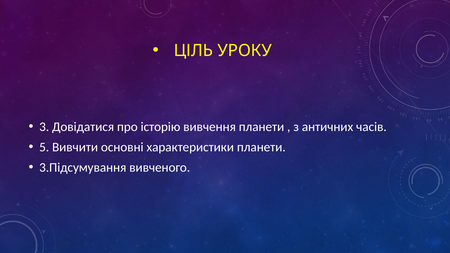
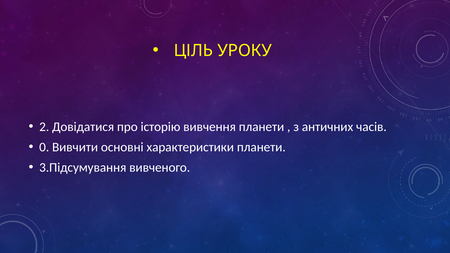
3: 3 -> 2
5: 5 -> 0
